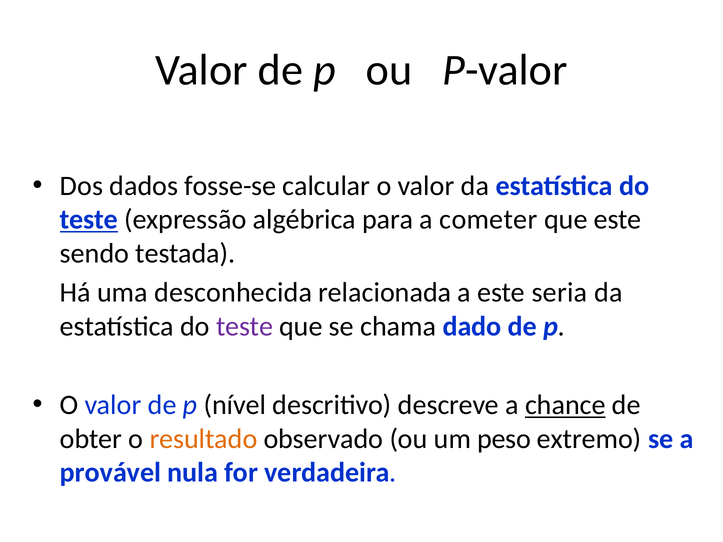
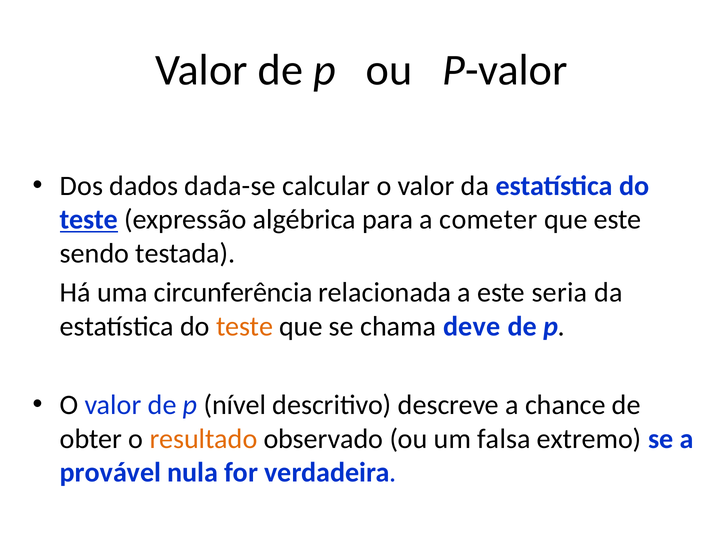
fosse-se: fosse-se -> dada-se
desconhecida: desconhecida -> circunferência
teste at (245, 327) colour: purple -> orange
dado: dado -> deve
chance underline: present -> none
peso: peso -> falsa
